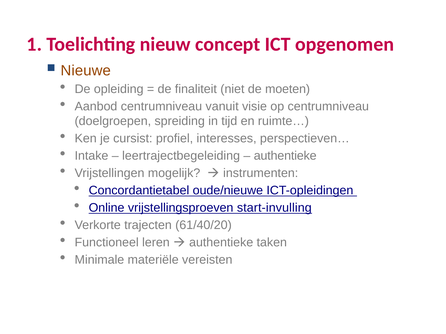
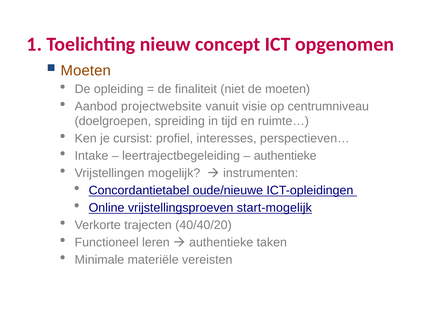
Nieuwe at (86, 71): Nieuwe -> Moeten
Aanbod centrumniveau: centrumniveau -> projectwebsite
start-invulling: start-invulling -> start-mogelijk
61/40/20: 61/40/20 -> 40/40/20
